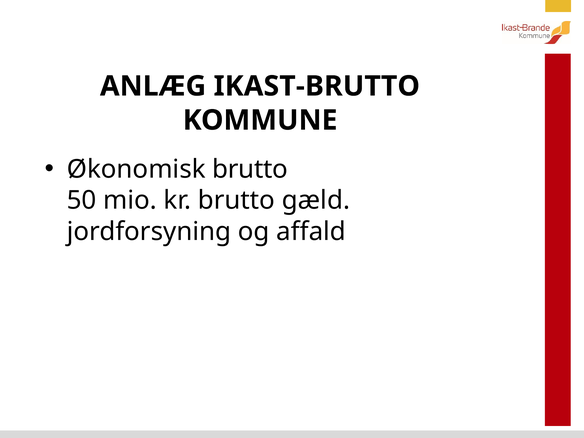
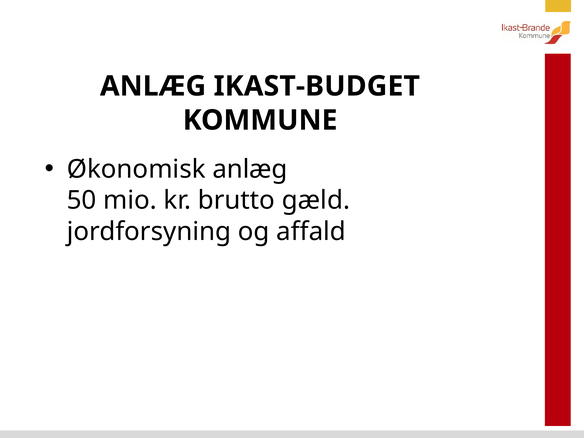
IKAST-BRUTTO: IKAST-BRUTTO -> IKAST-BUDGET
Økonomisk brutto: brutto -> anlæg
